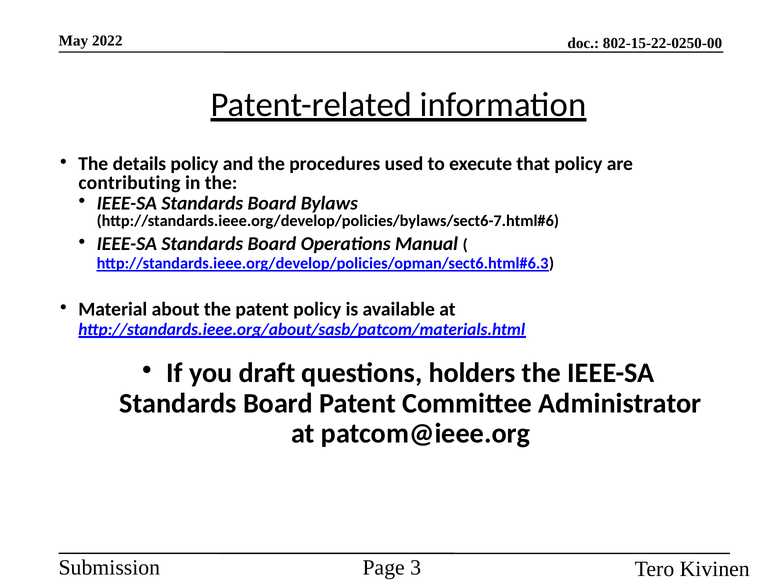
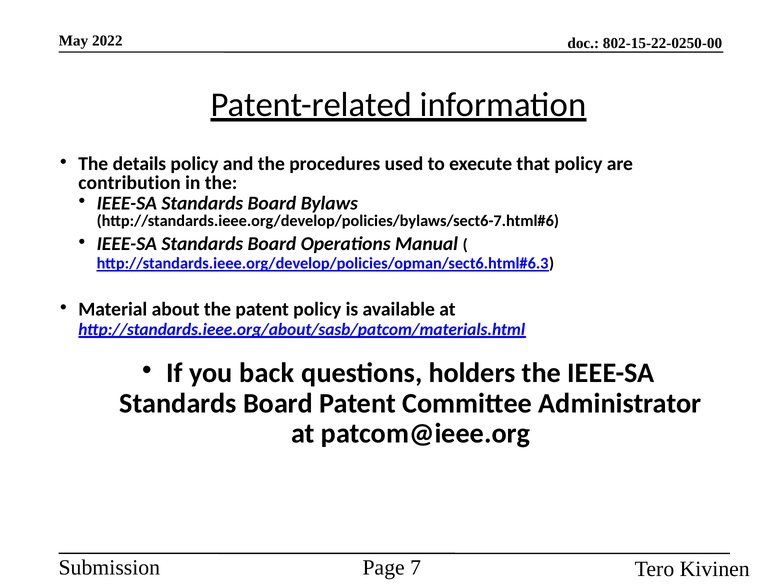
contributing: contributing -> contribution
draft: draft -> back
3: 3 -> 7
